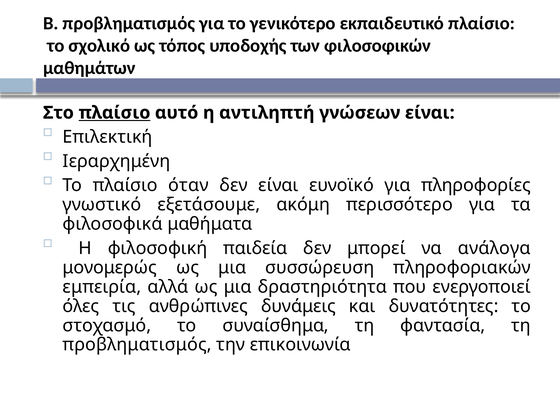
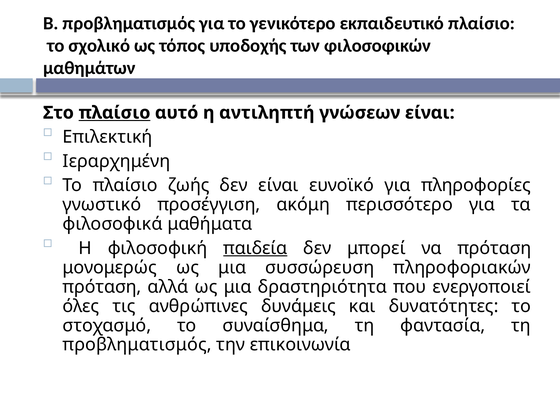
όταν: όταν -> ζωής
εξετάσουμε: εξετάσουμε -> προσέγγιση
παιδεία underline: none -> present
να ανάλογα: ανάλογα -> πρόταση
εμπειρία at (102, 287): εμπειρία -> πρόταση
